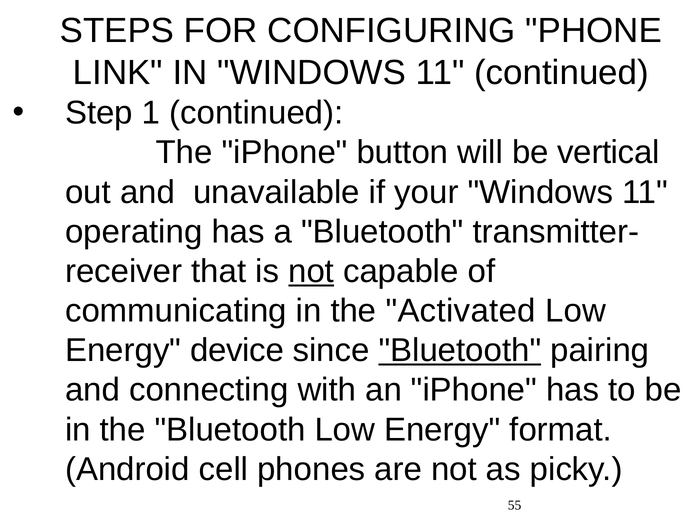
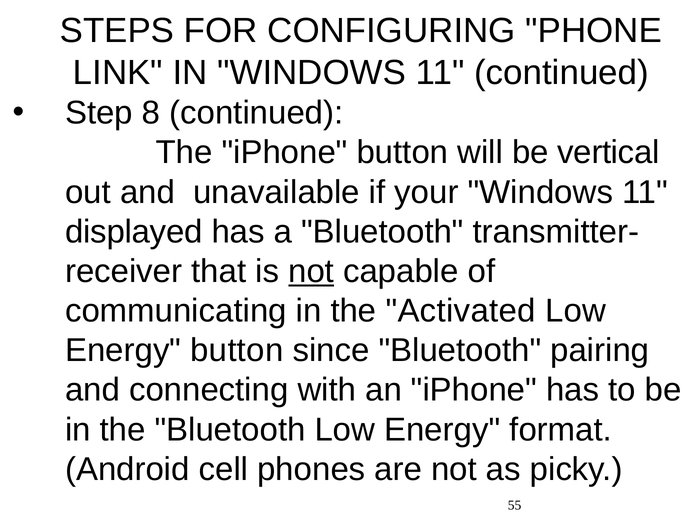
1: 1 -> 8
operating: operating -> displayed
Energy device: device -> button
Bluetooth at (460, 351) underline: present -> none
